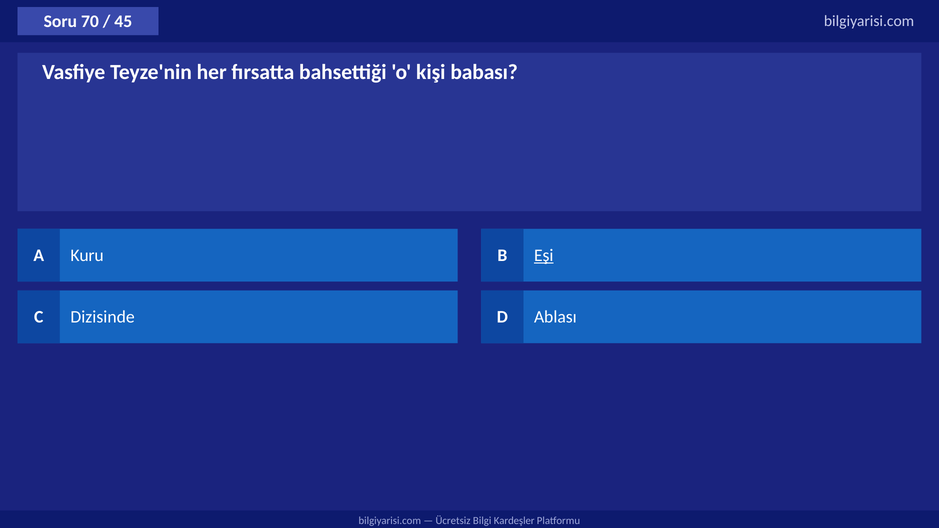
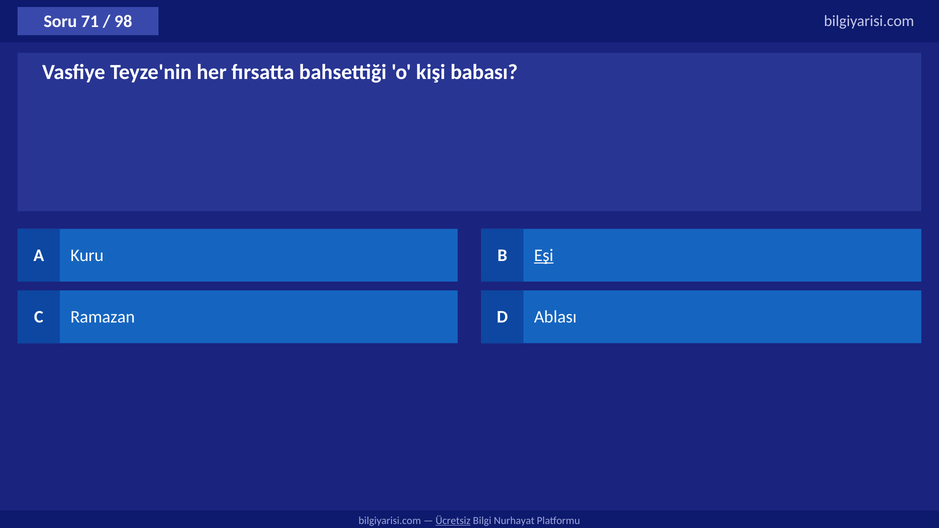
70: 70 -> 71
45: 45 -> 98
Dizisinde: Dizisinde -> Ramazan
Ücretsiz underline: none -> present
Kardeşler: Kardeşler -> Nurhayat
